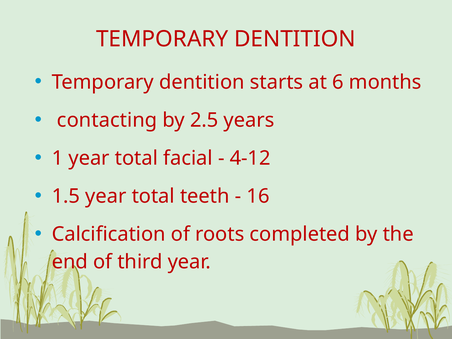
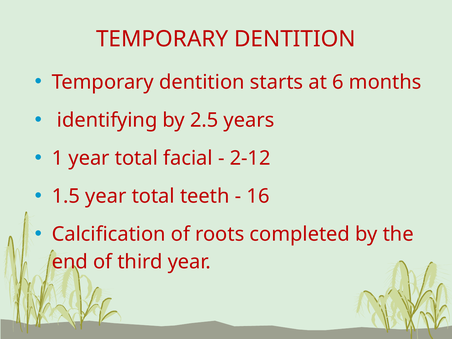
contacting: contacting -> identifying
4-12: 4-12 -> 2-12
